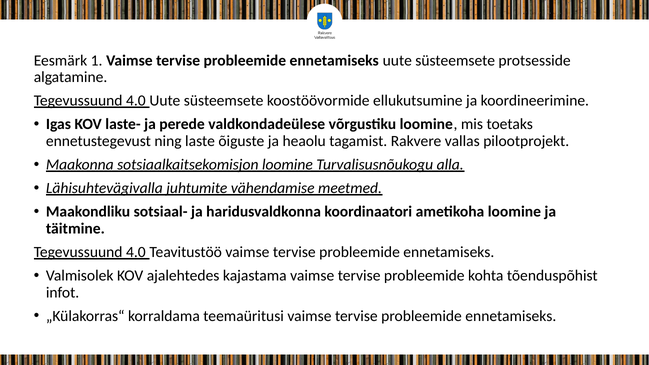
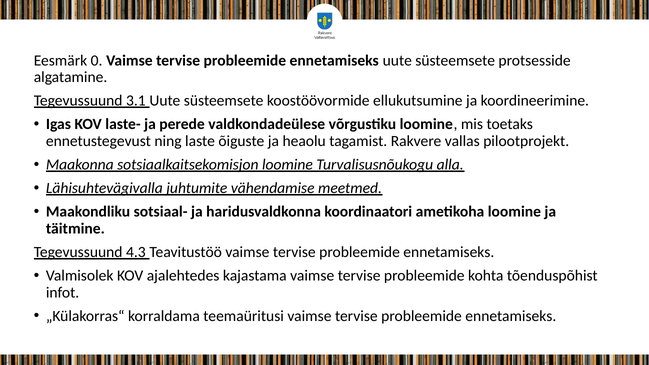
1: 1 -> 0
4.0 at (136, 101): 4.0 -> 3.1
4.0 at (136, 252): 4.0 -> 4.3
